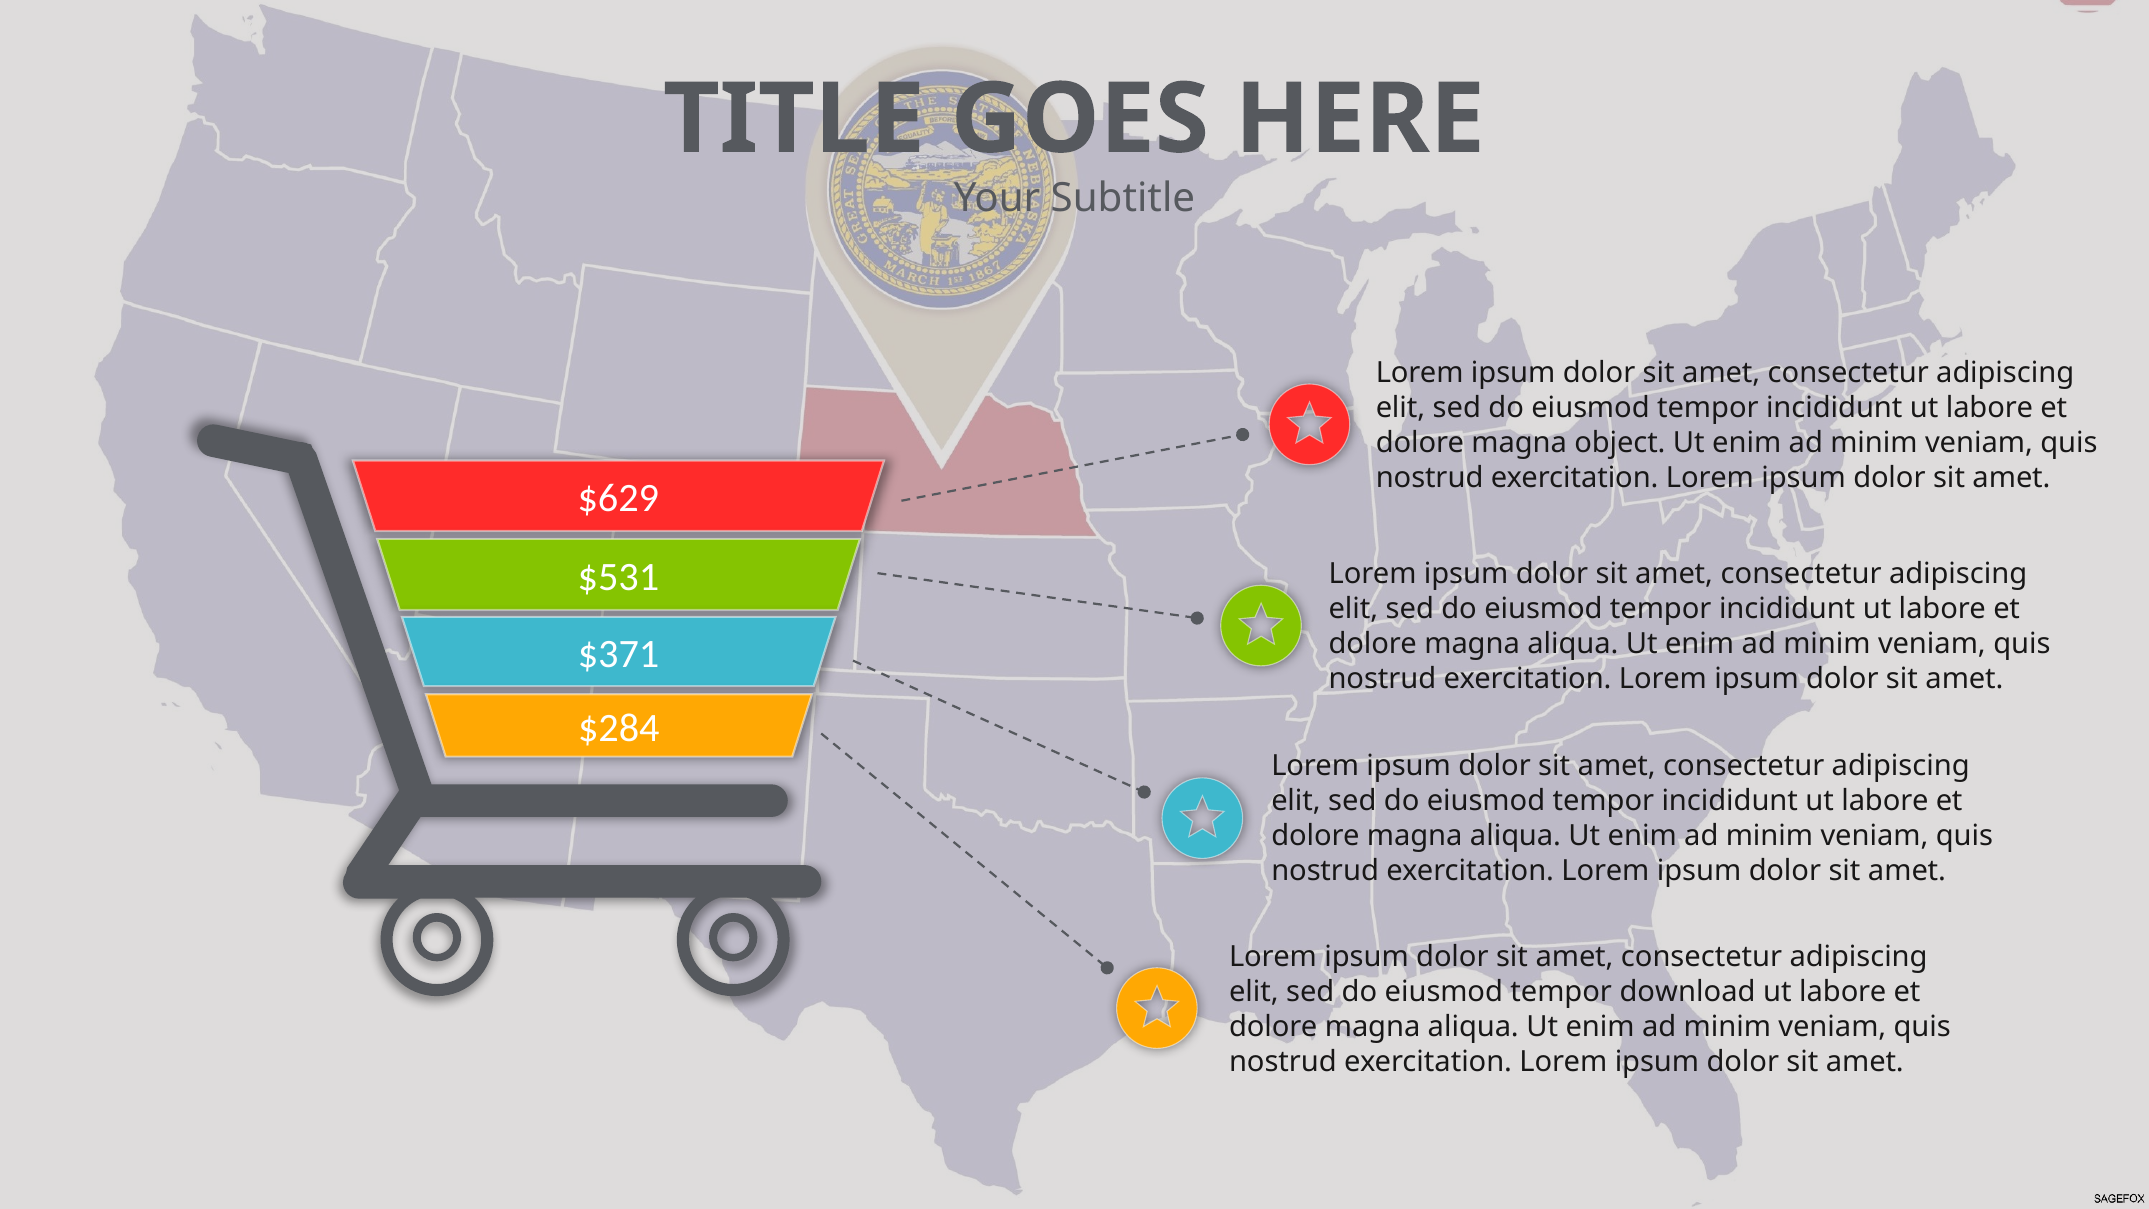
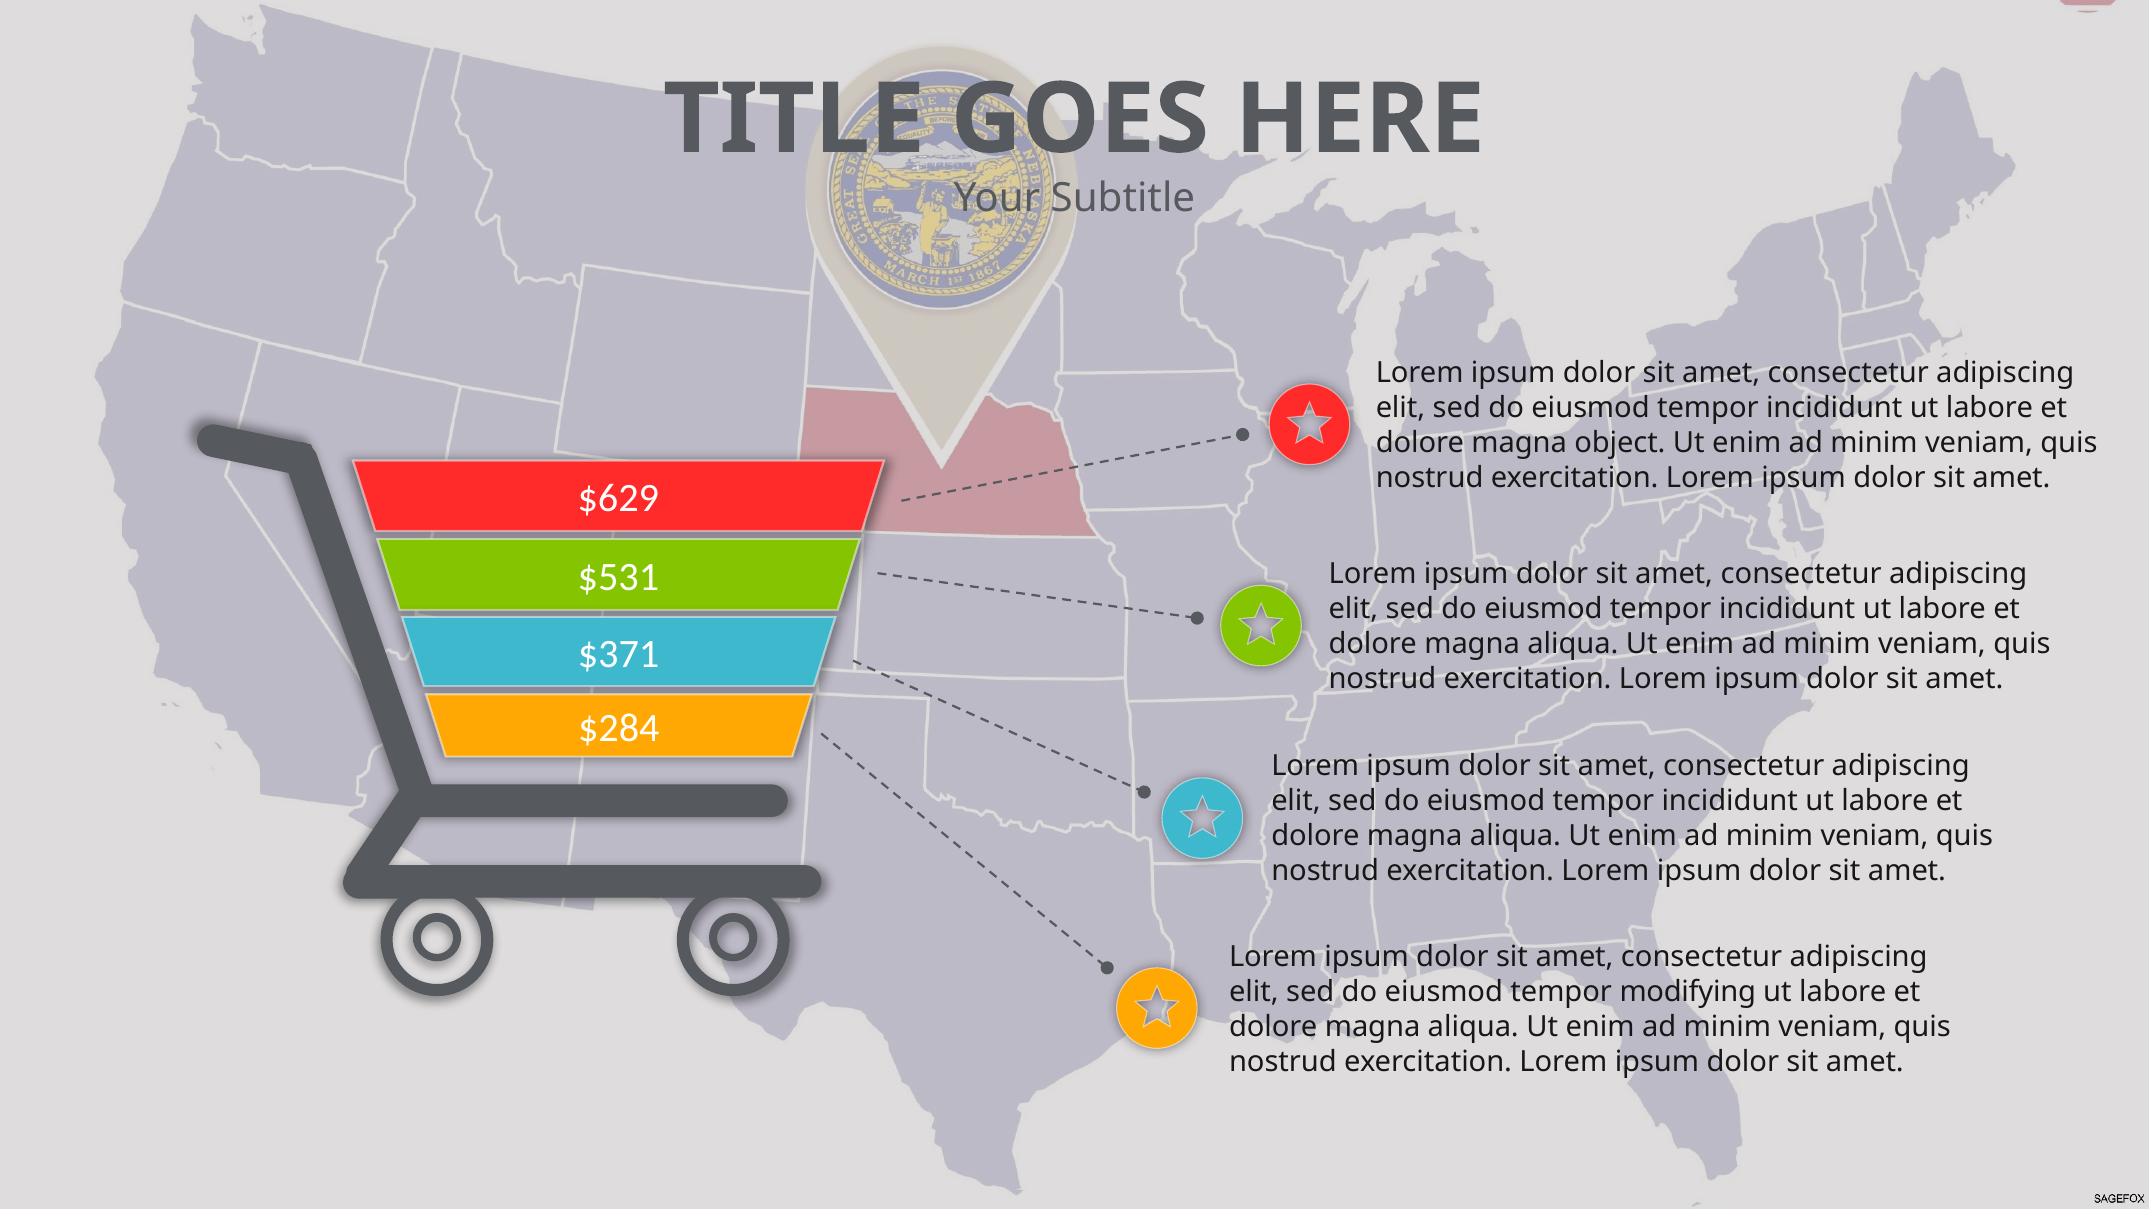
download: download -> modifying
